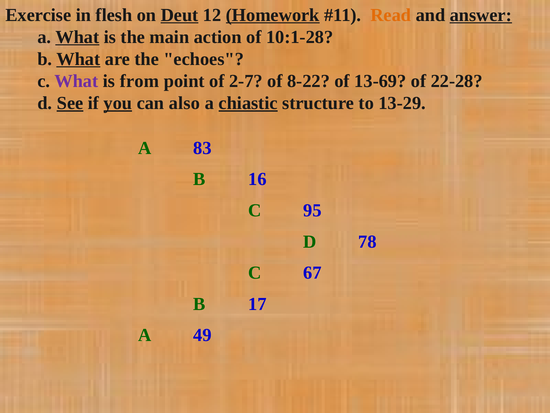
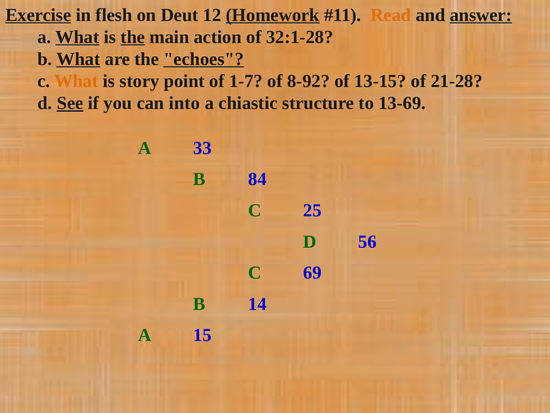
Exercise underline: none -> present
Deut underline: present -> none
the at (133, 37) underline: none -> present
10:1-28: 10:1-28 -> 32:1-28
echoes underline: none -> present
What at (76, 81) colour: purple -> orange
from: from -> story
2-7: 2-7 -> 1-7
8-22: 8-22 -> 8-92
13-69: 13-69 -> 13-15
22-28: 22-28 -> 21-28
you underline: present -> none
also: also -> into
chiastic underline: present -> none
13-29: 13-29 -> 13-69
83: 83 -> 33
16: 16 -> 84
95: 95 -> 25
78: 78 -> 56
67: 67 -> 69
17: 17 -> 14
49: 49 -> 15
